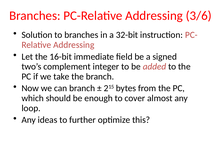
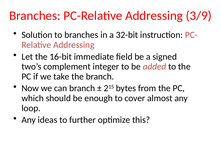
3/6: 3/6 -> 3/9
